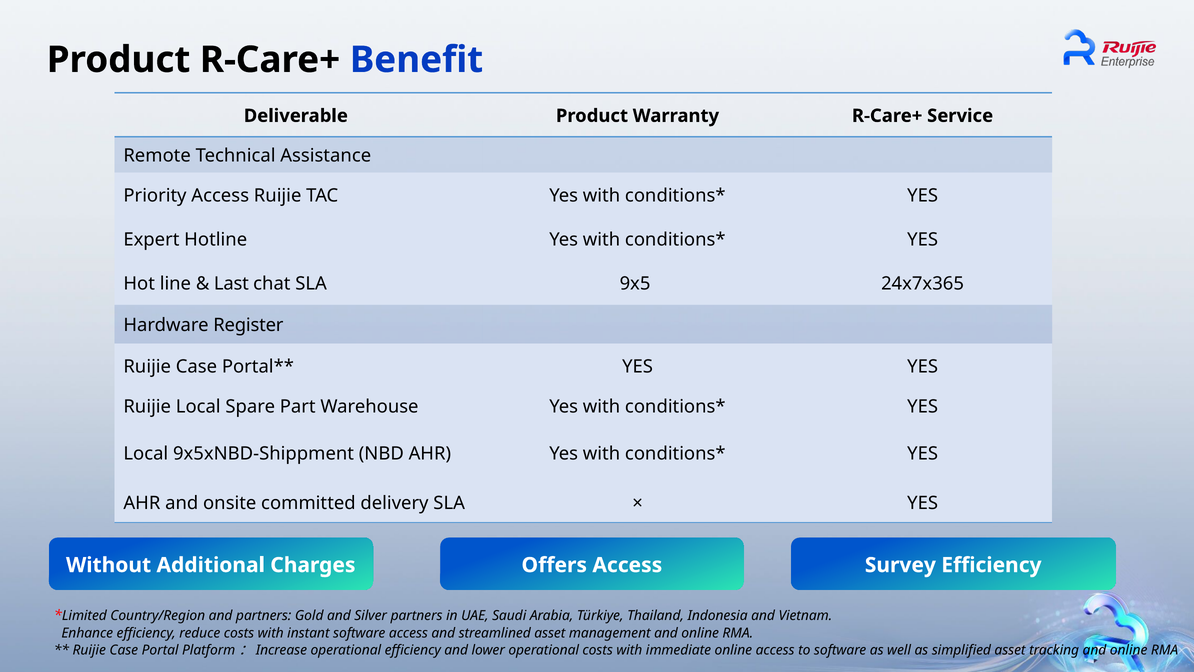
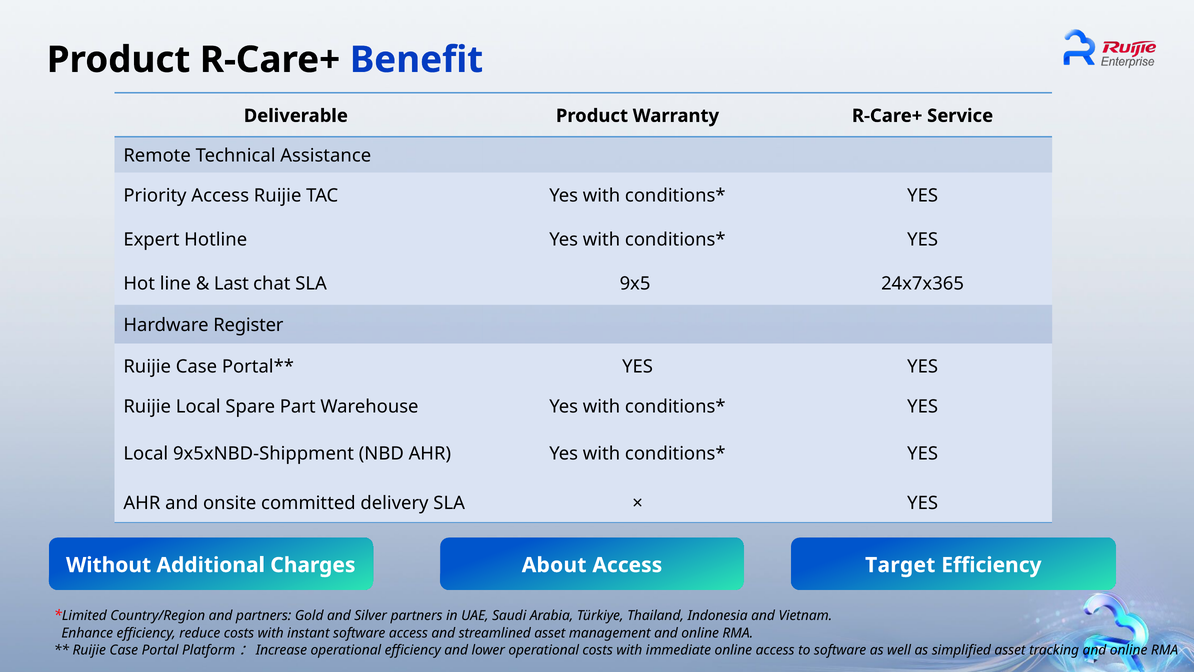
Offers: Offers -> About
Survey: Survey -> Target
